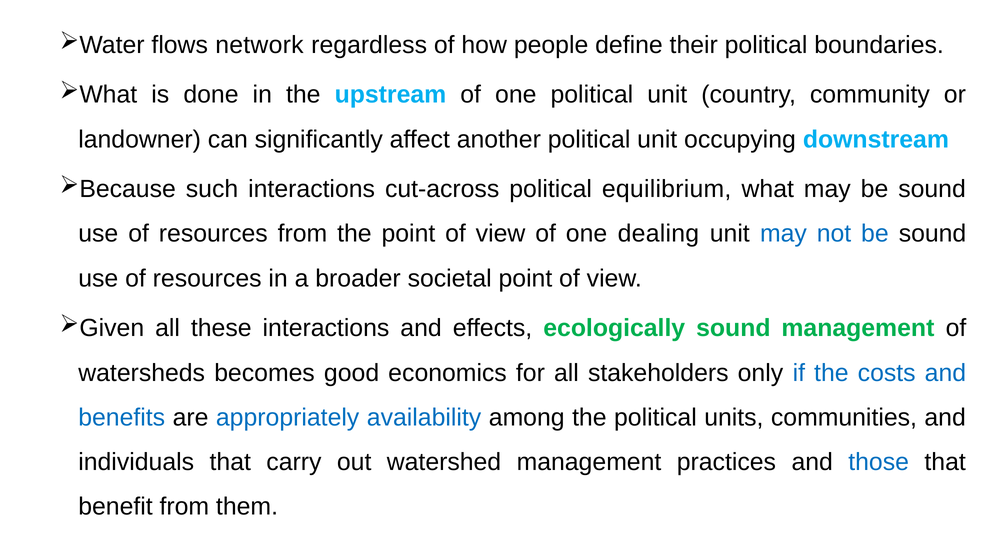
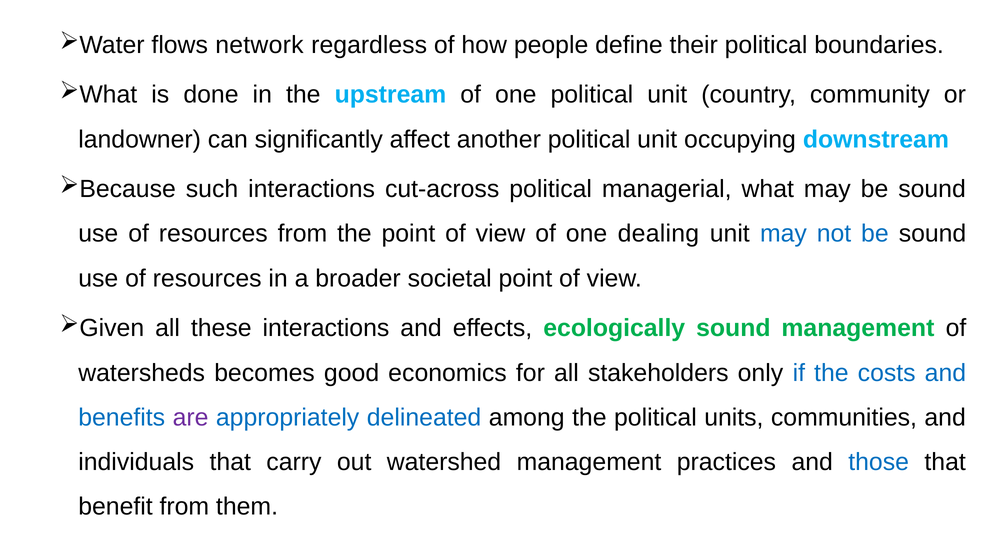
equilibrium: equilibrium -> managerial
are colour: black -> purple
availability: availability -> delineated
